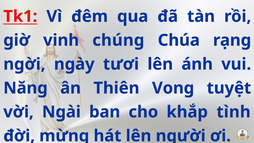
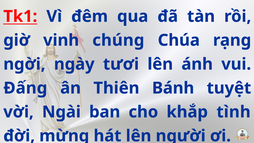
Năng: Năng -> Đấng
Vong: Vong -> Bánh
